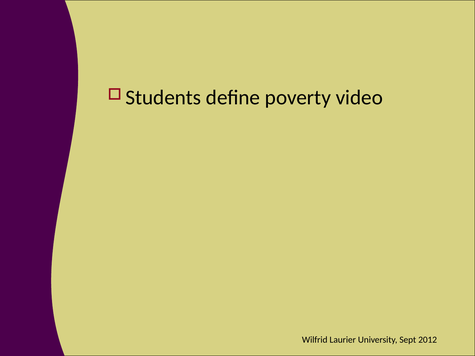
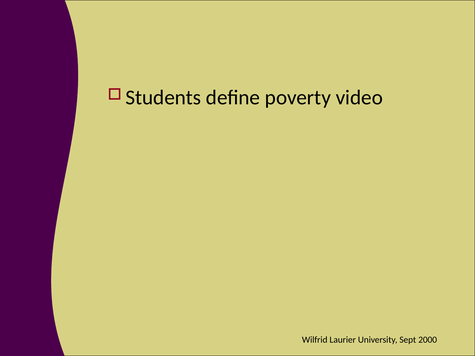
2012: 2012 -> 2000
